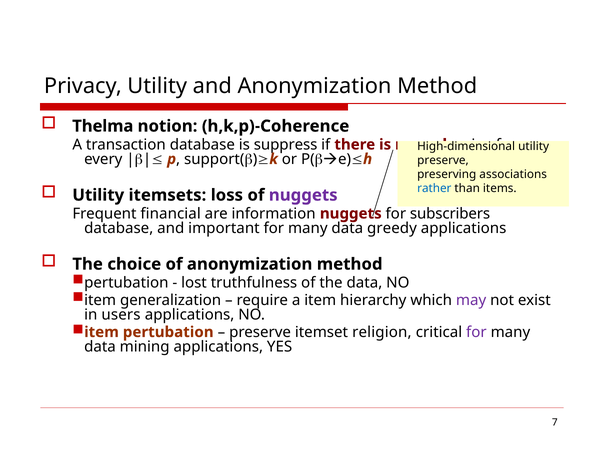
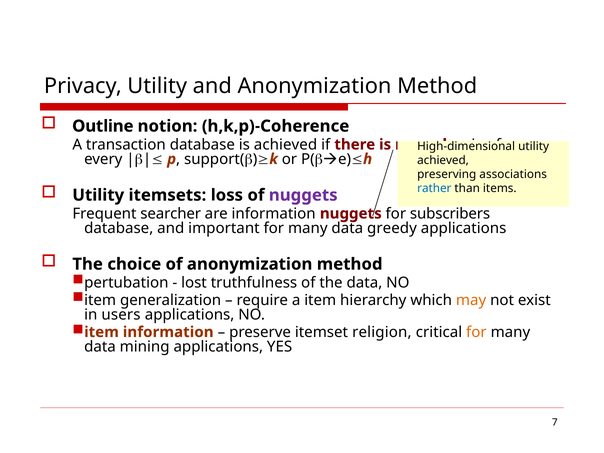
Thelma: Thelma -> Outline
is suppress: suppress -> achieved
preserve at (443, 160): preserve -> achieved
financial: financial -> searcher
may colour: purple -> orange
item pertubation: pertubation -> information
for at (476, 332) colour: purple -> orange
